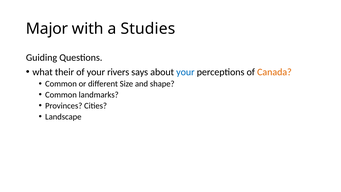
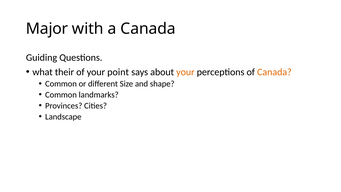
a Studies: Studies -> Canada
rivers: rivers -> point
your at (185, 72) colour: blue -> orange
